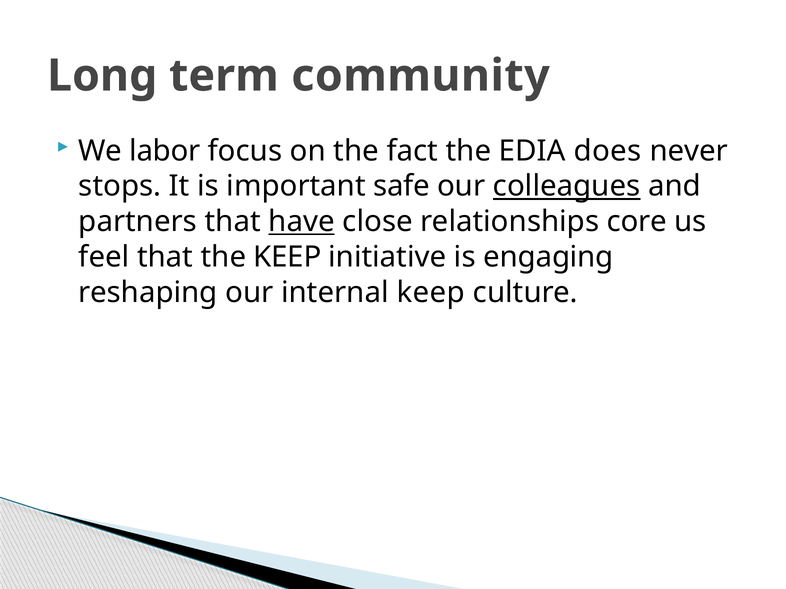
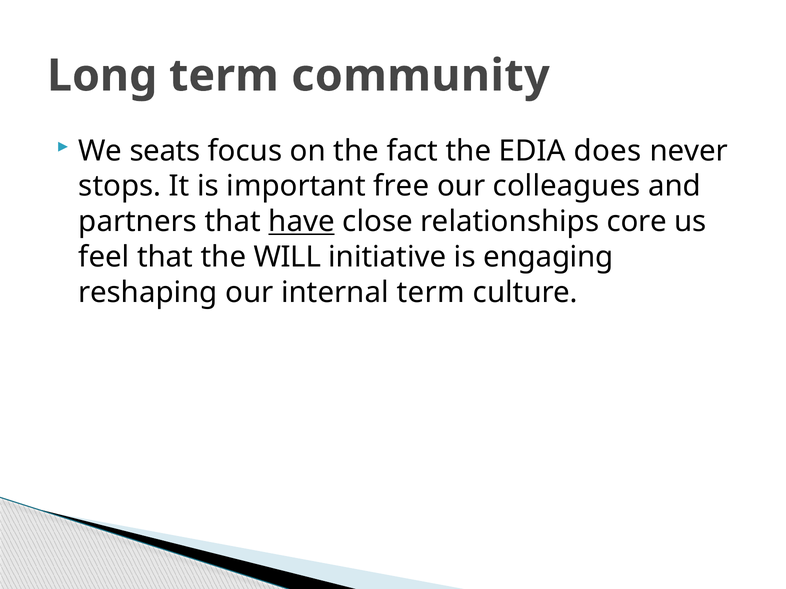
labor: labor -> seats
safe: safe -> free
colleagues underline: present -> none
the KEEP: KEEP -> WILL
internal keep: keep -> term
